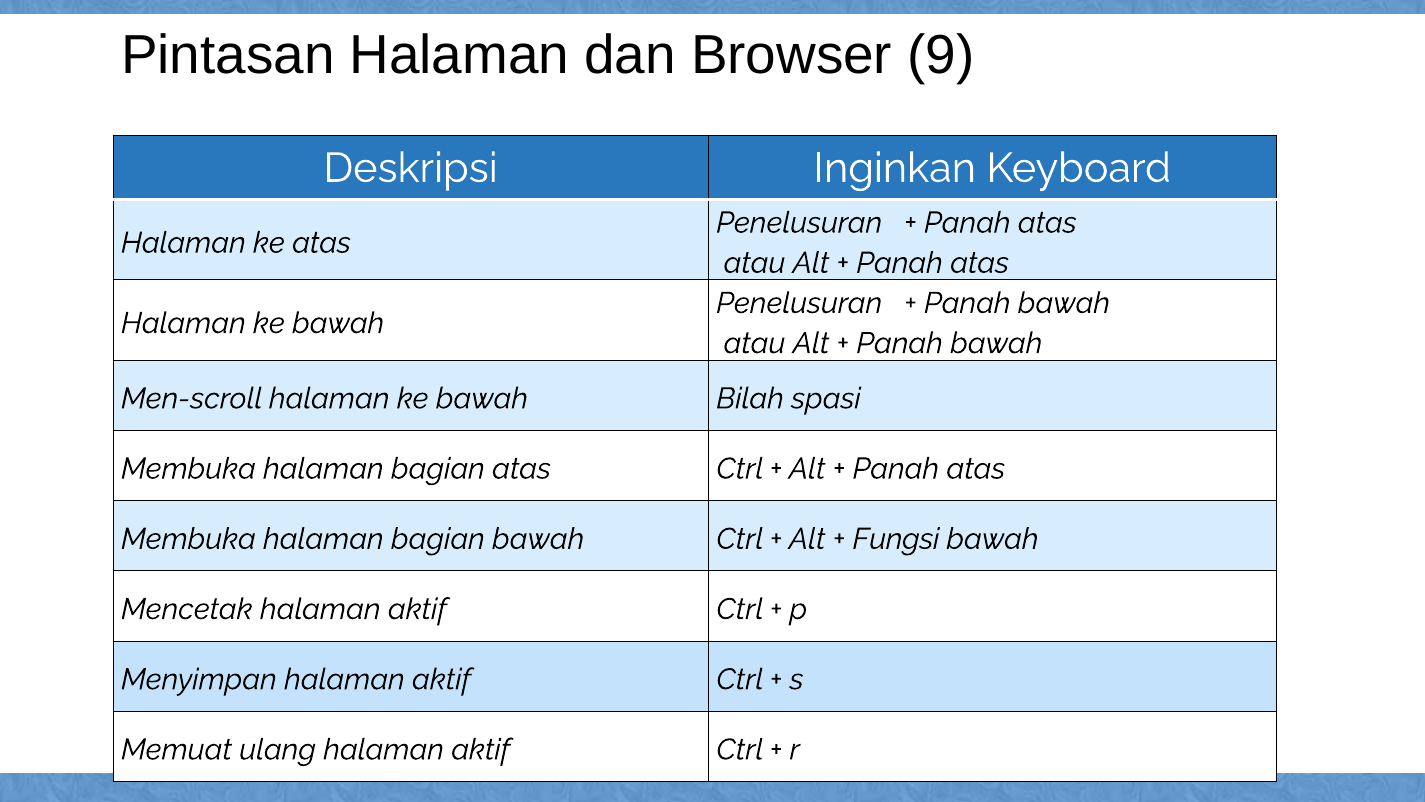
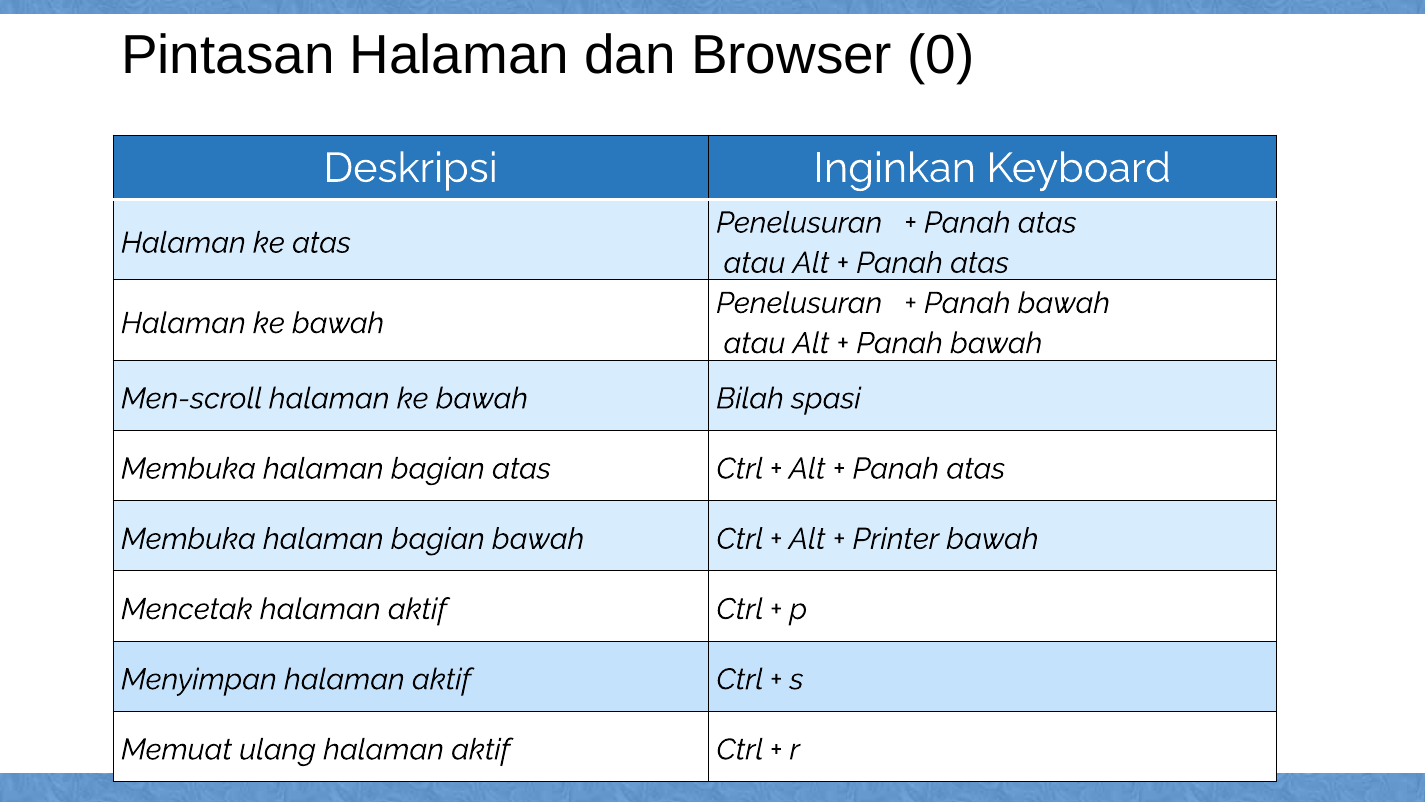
9: 9 -> 0
Fungsi: Fungsi -> Printer
